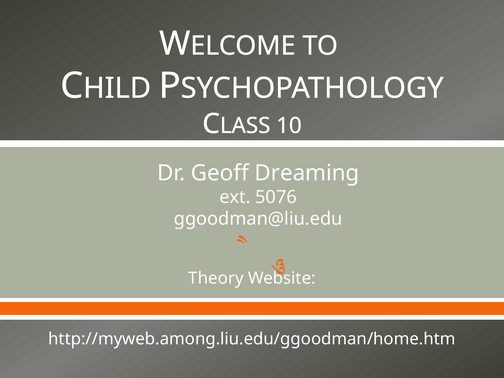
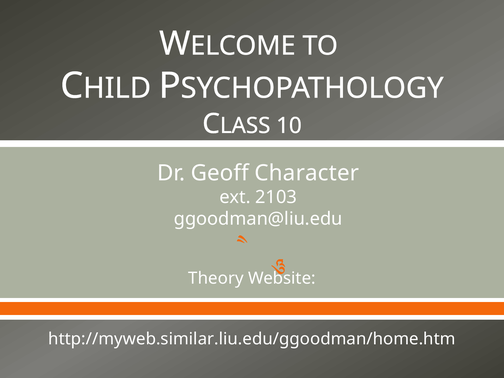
Dreaming: Dreaming -> Character
5076: 5076 -> 2103
http://myweb.among.liu.edu/ggoodman/home.htm: http://myweb.among.liu.edu/ggoodman/home.htm -> http://myweb.similar.liu.edu/ggoodman/home.htm
